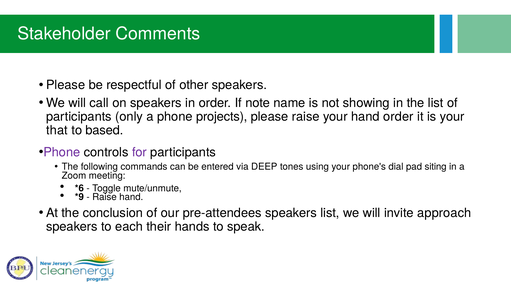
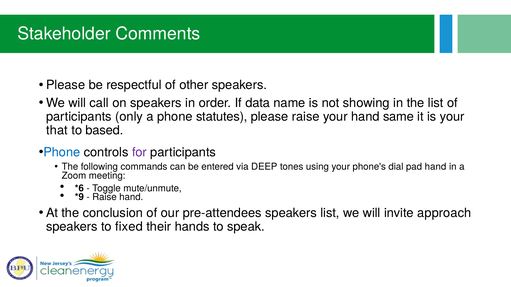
note: note -> data
projects: projects -> statutes
hand order: order -> same
Phone at (62, 152) colour: purple -> blue
pad siting: siting -> hand
each: each -> fixed
